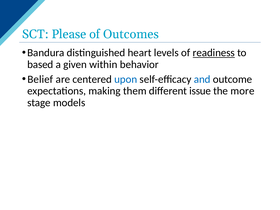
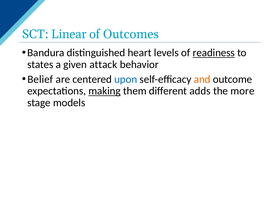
Please: Please -> Linear
based: based -> states
within: within -> attack
and colour: blue -> orange
making underline: none -> present
issue: issue -> adds
